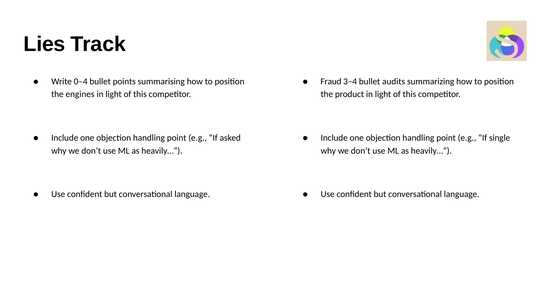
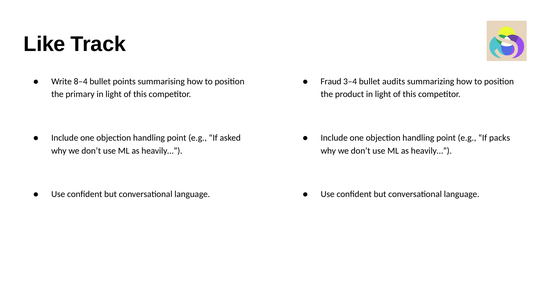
Lies: Lies -> Like
0–4: 0–4 -> 8–4
engines: engines -> primary
single: single -> packs
